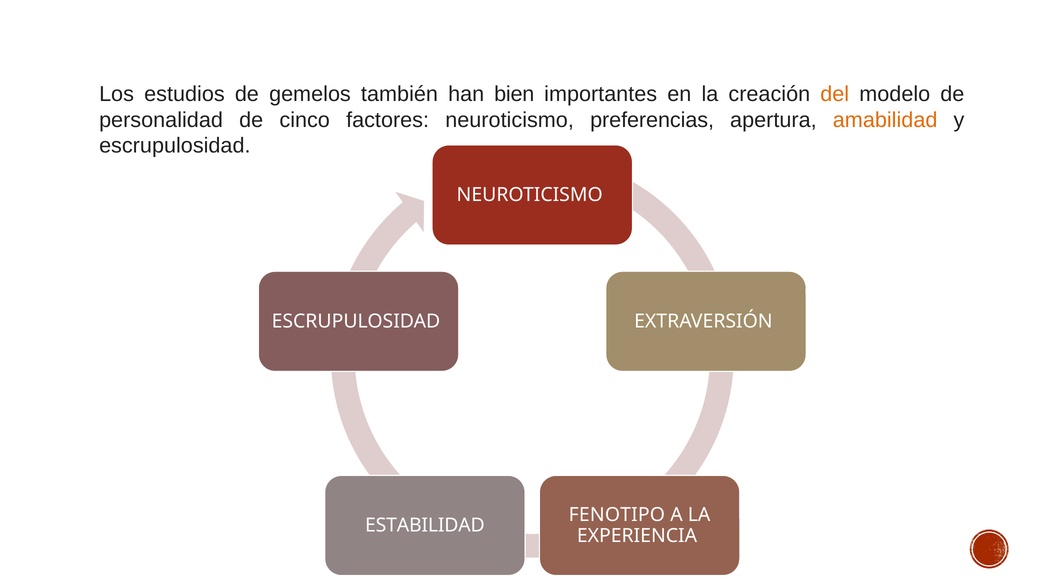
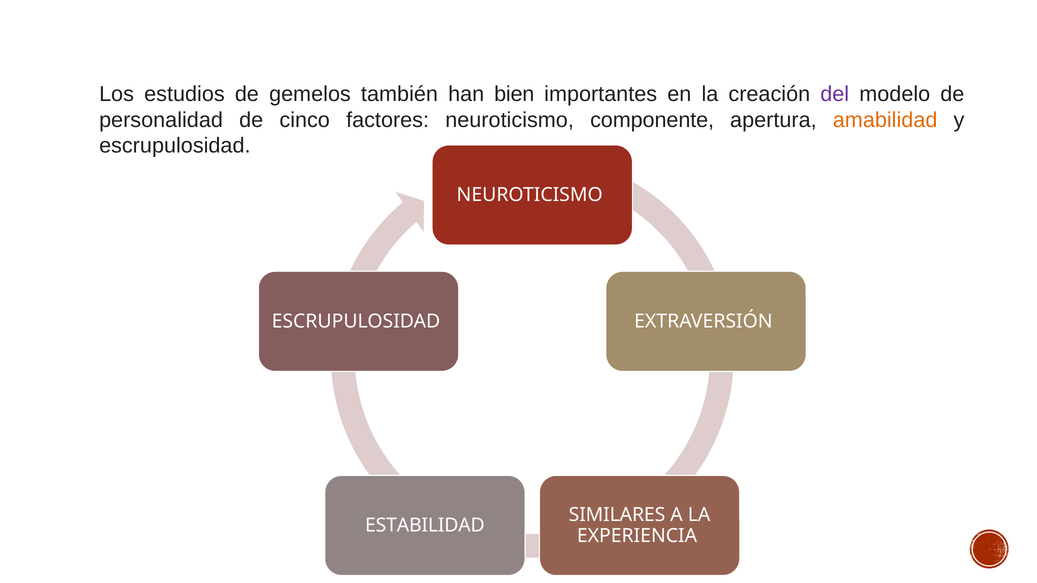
del colour: orange -> purple
preferencias: preferencias -> componente
FENOTIPO: FENOTIPO -> SIMILARES
